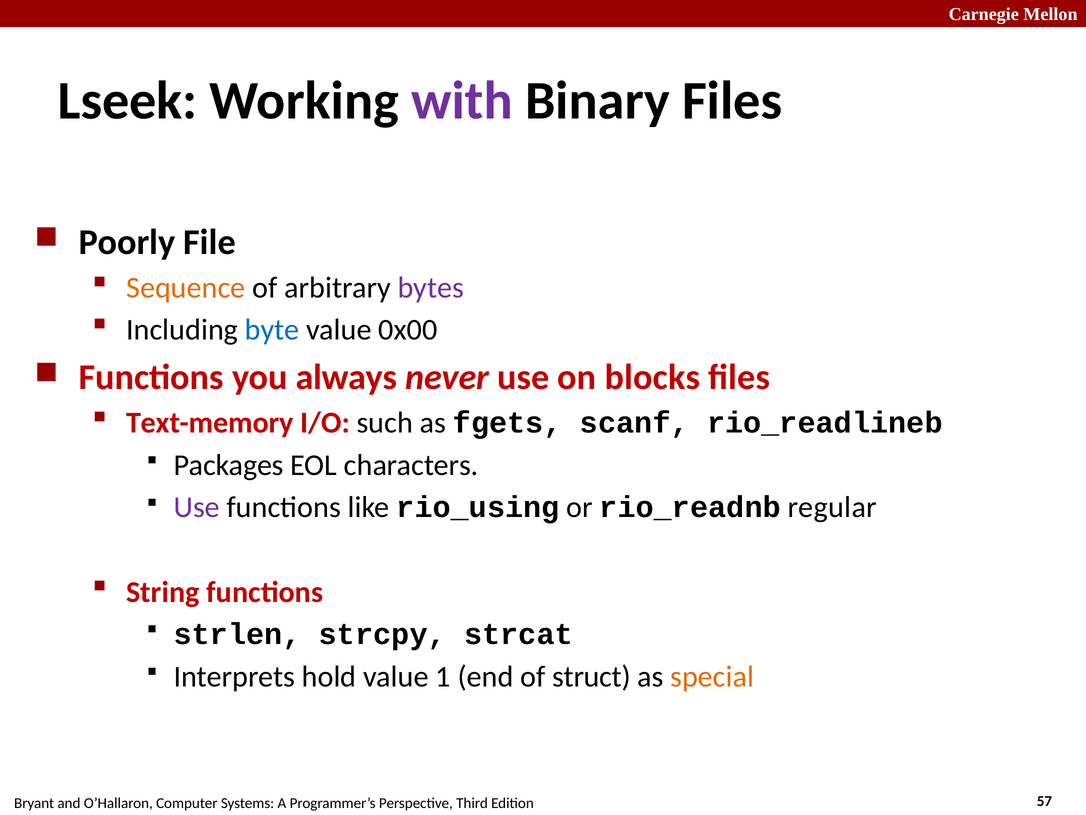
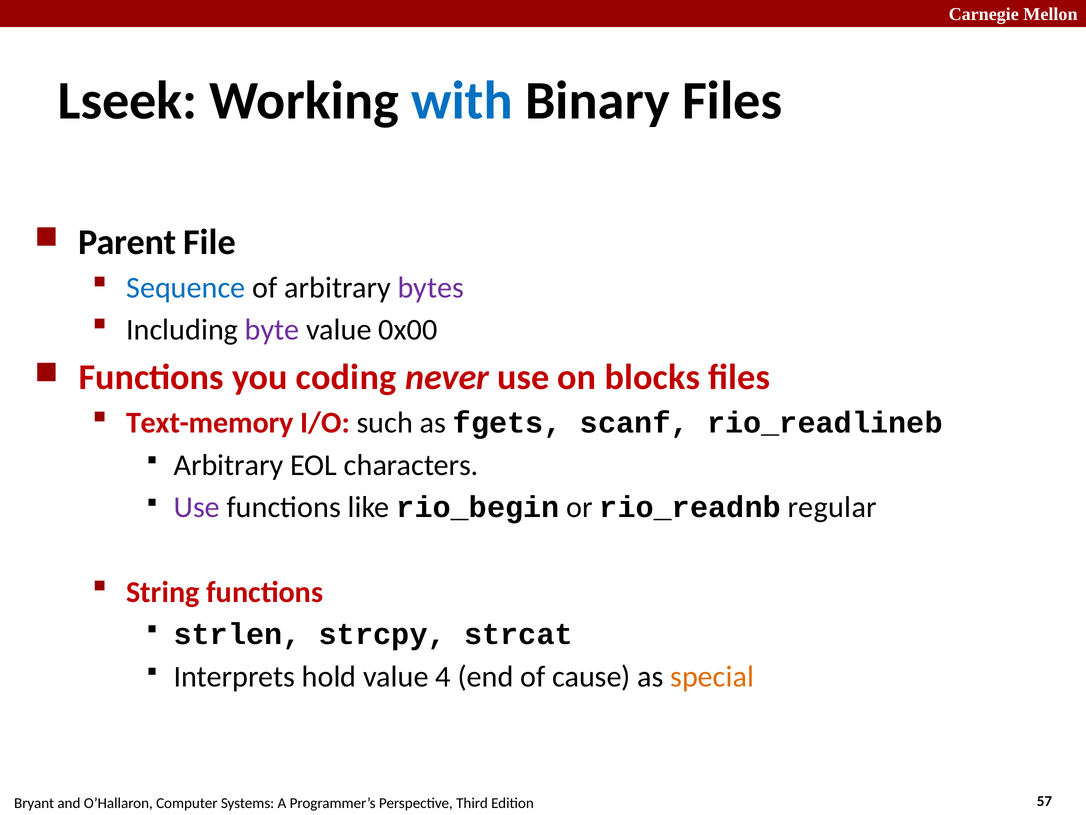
with colour: purple -> blue
Poorly: Poorly -> Parent
Sequence colour: orange -> blue
byte colour: blue -> purple
always: always -> coding
Packages at (229, 465): Packages -> Arbitrary
rio_using: rio_using -> rio_begin
1: 1 -> 4
struct: struct -> cause
